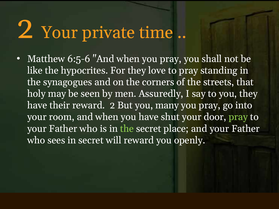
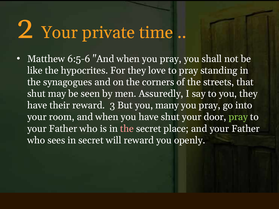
holy at (36, 94): holy -> shut
reward 2: 2 -> 3
the at (127, 129) colour: light green -> pink
